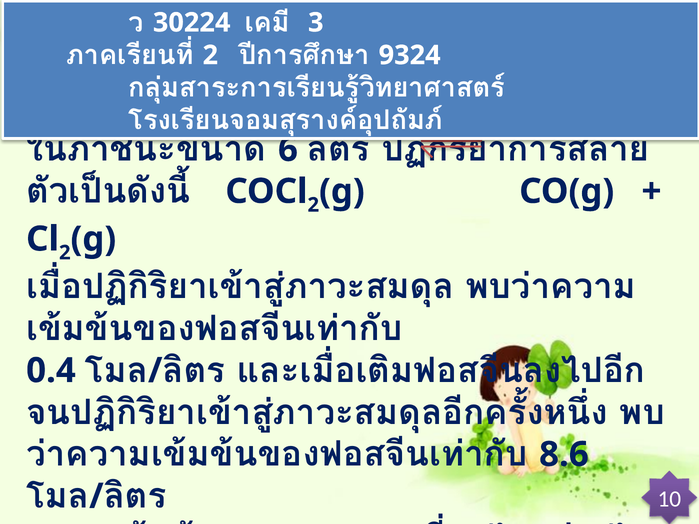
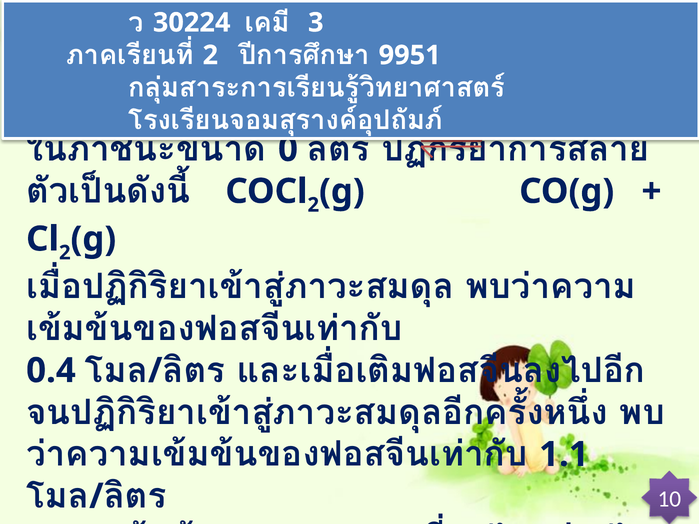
9324: 9324 -> 9951
6 at (288, 150): 6 -> 0
8.6: 8.6 -> 1.1
